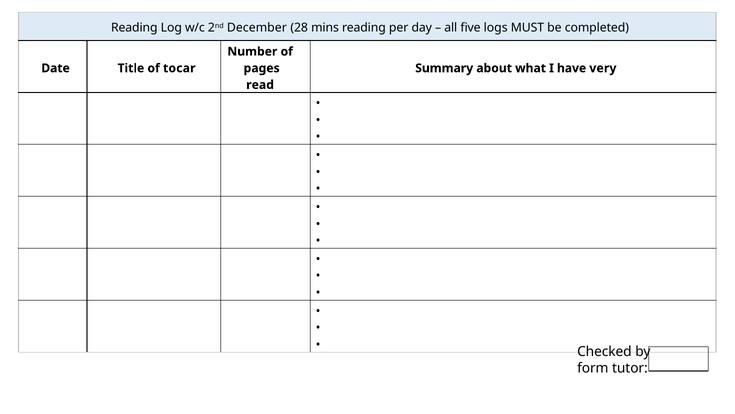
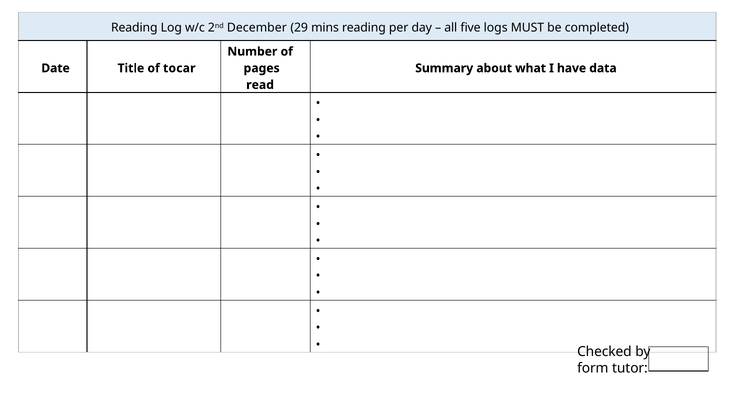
28: 28 -> 29
very: very -> data
